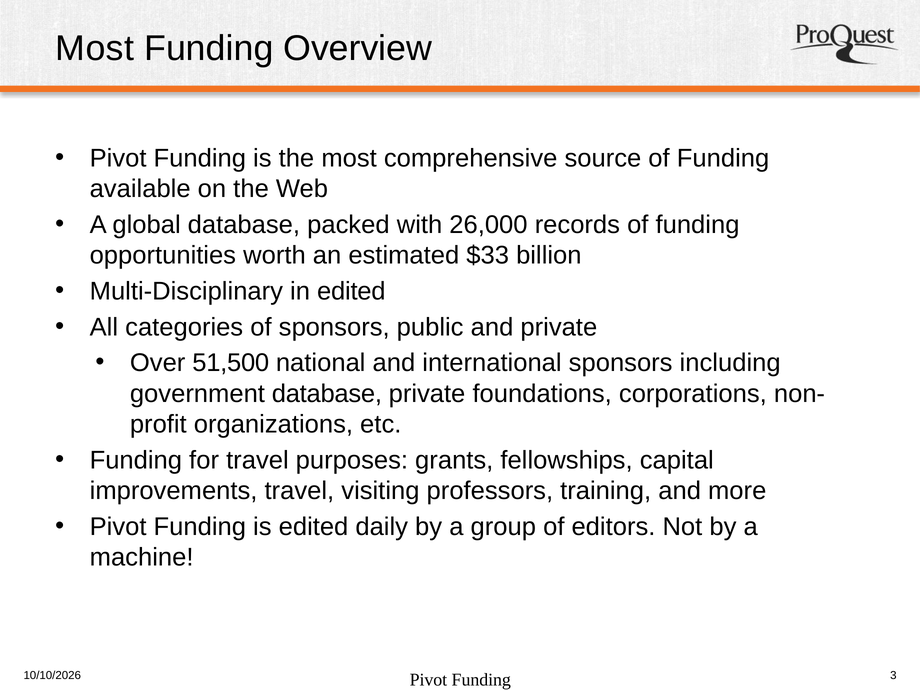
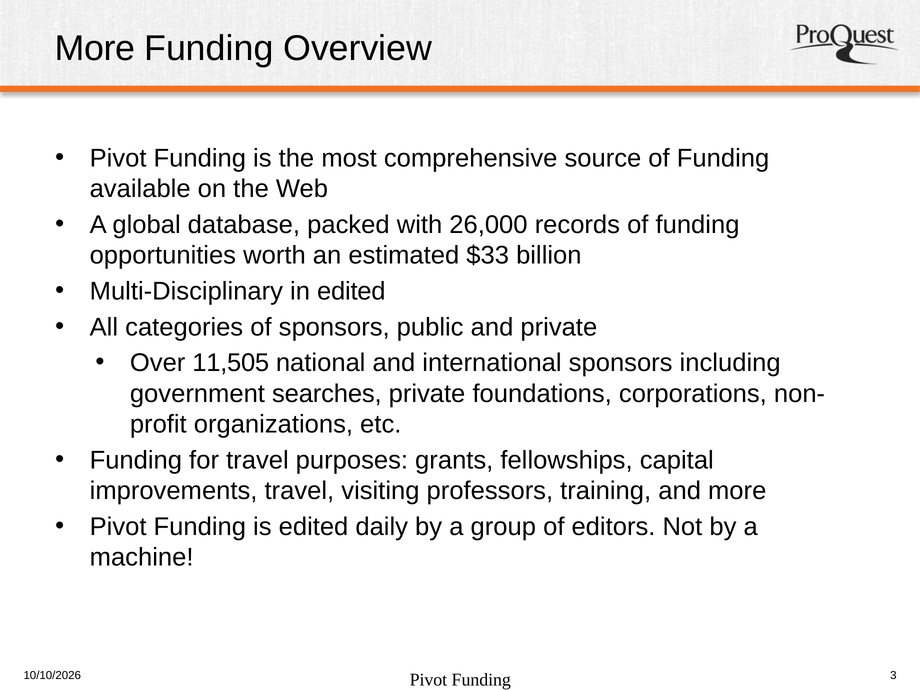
Most at (95, 48): Most -> More
51,500: 51,500 -> 11,505
government database: database -> searches
